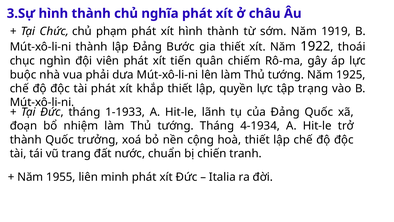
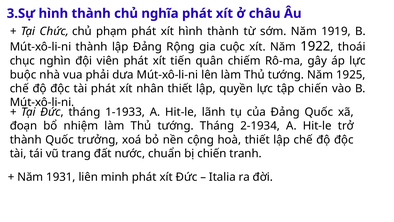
Bước: Bước -> Rộng
gia thiết: thiết -> cuộc
khắp: khắp -> nhân
tập trạng: trạng -> chiến
4-1934: 4-1934 -> 2-1934
1955: 1955 -> 1931
